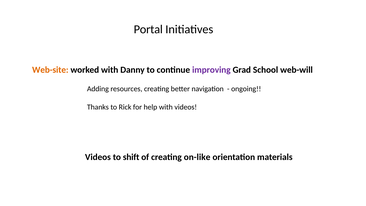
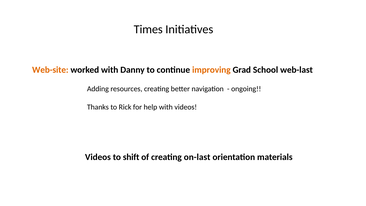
Portal: Portal -> Times
improving colour: purple -> orange
web-will: web-will -> web-last
on-like: on-like -> on-last
